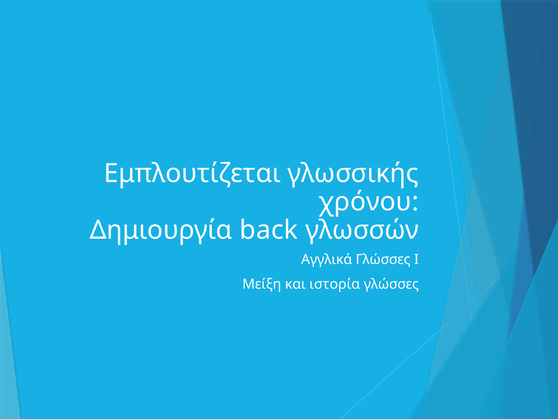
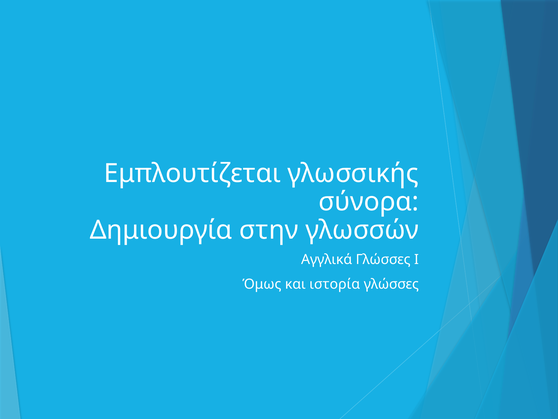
χρόνου: χρόνου -> σύνορα
back: back -> στην
Μείξη: Μείξη -> Όμως
